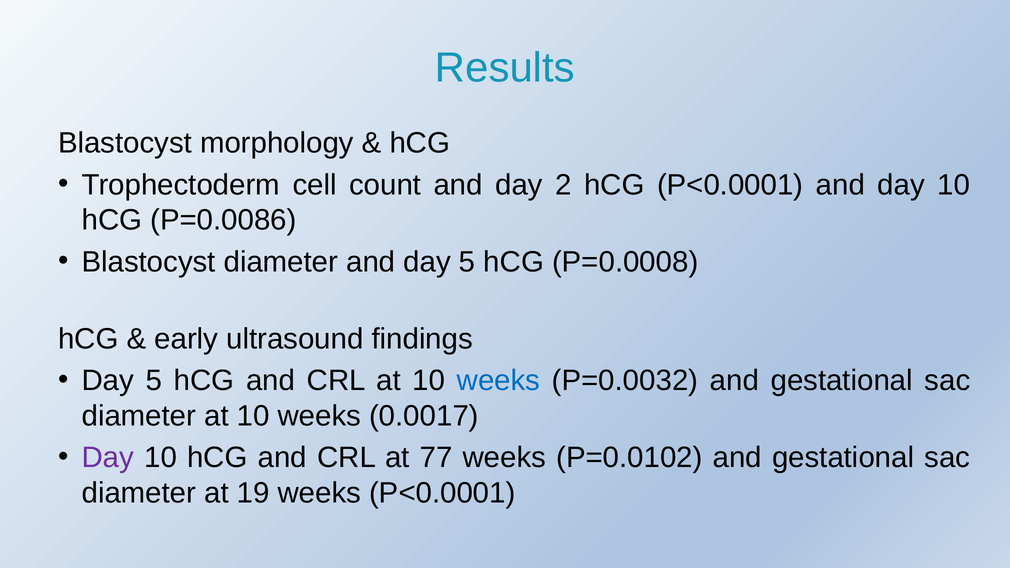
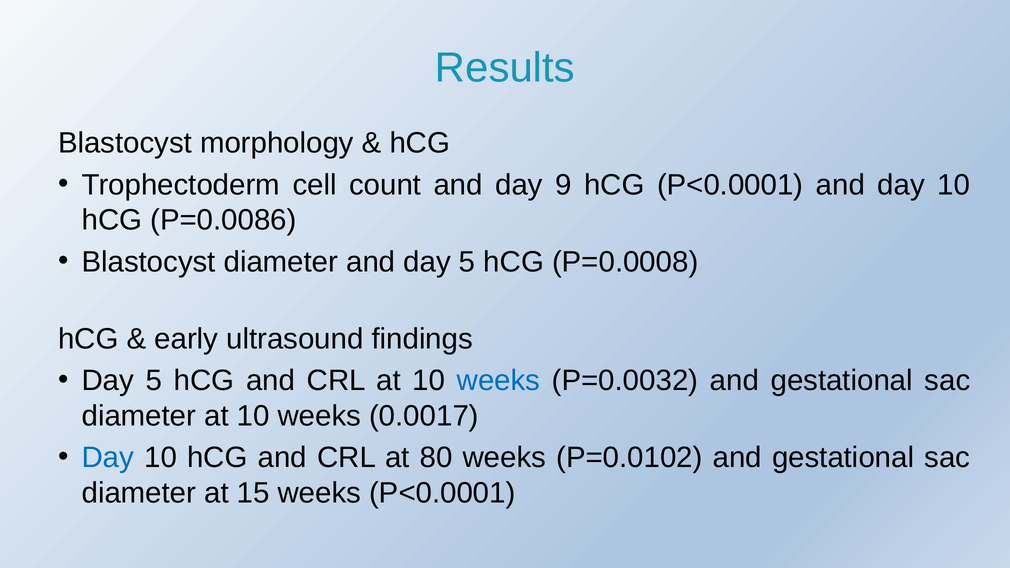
2: 2 -> 9
Day at (108, 458) colour: purple -> blue
77: 77 -> 80
19: 19 -> 15
